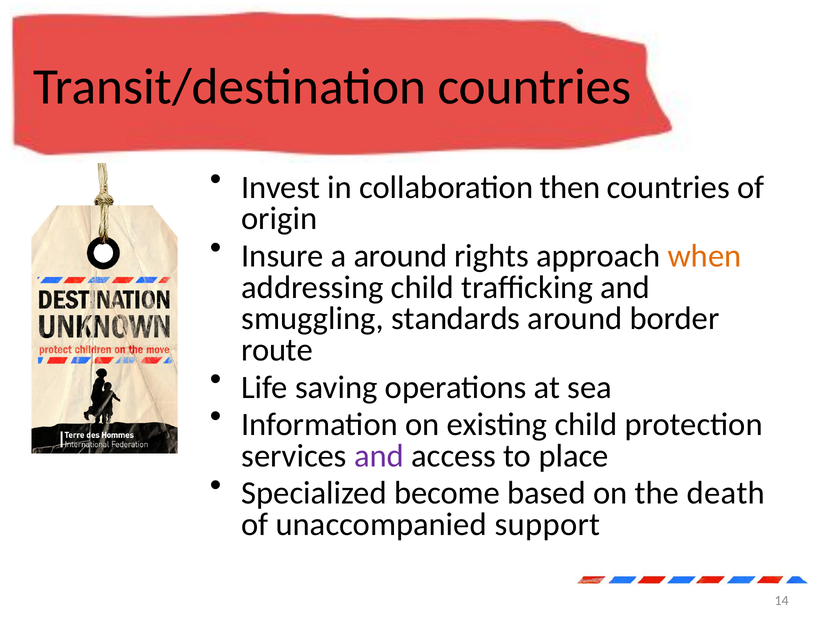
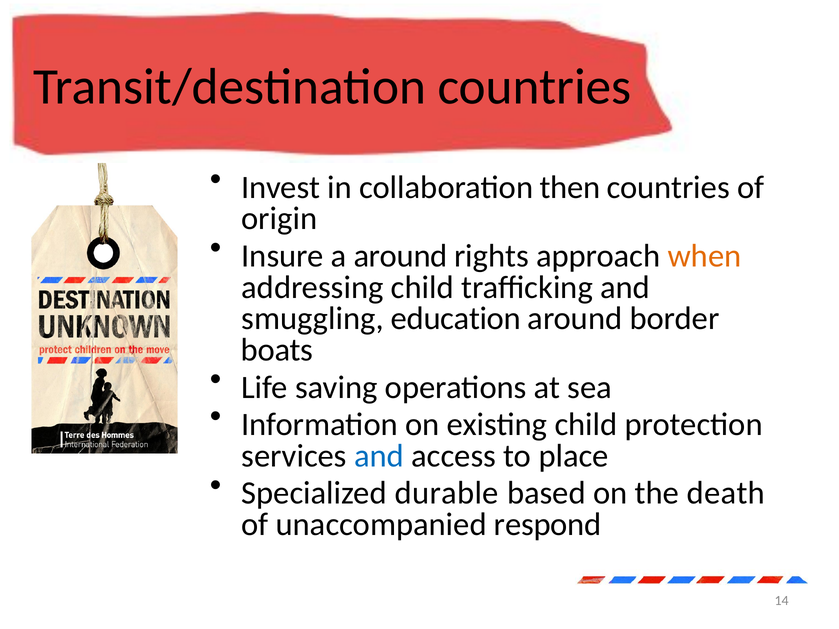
standards: standards -> education
route: route -> boats
and at (379, 456) colour: purple -> blue
become: become -> durable
support: support -> respond
